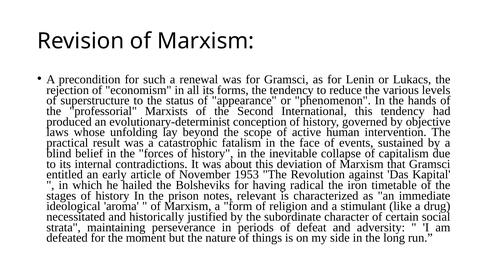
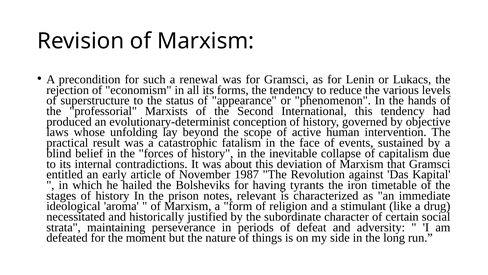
1953: 1953 -> 1987
radical: radical -> tyrants
